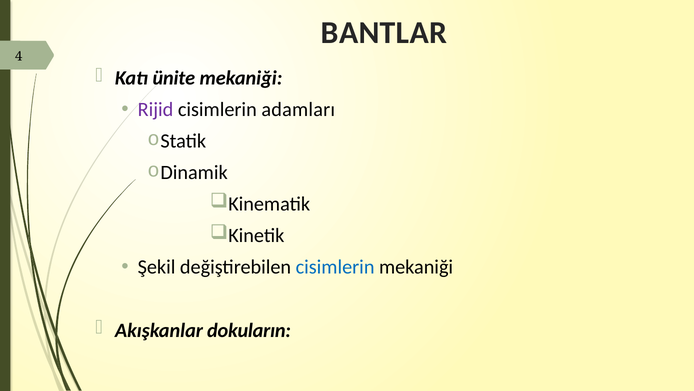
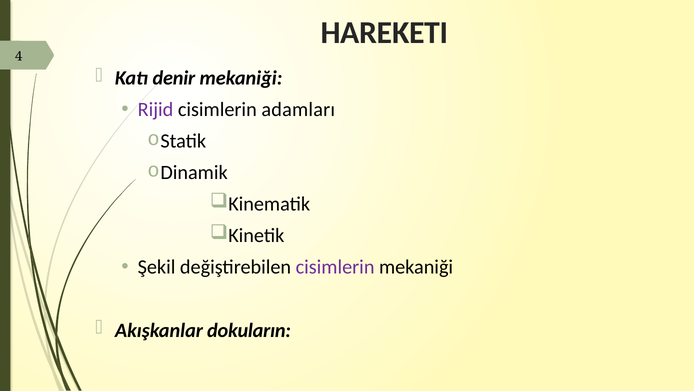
BANTLAR: BANTLAR -> HAREKETI
ünite: ünite -> denir
cisimlerin at (335, 267) colour: blue -> purple
